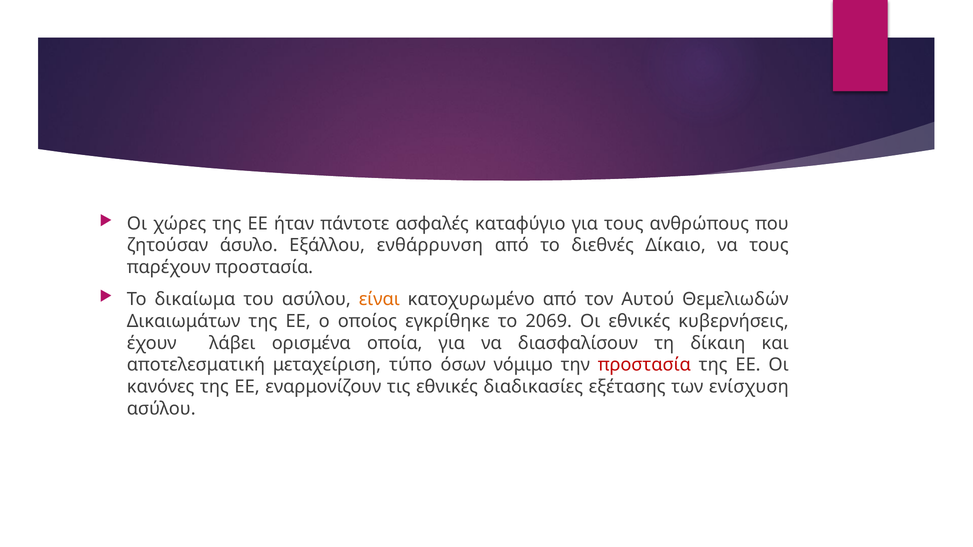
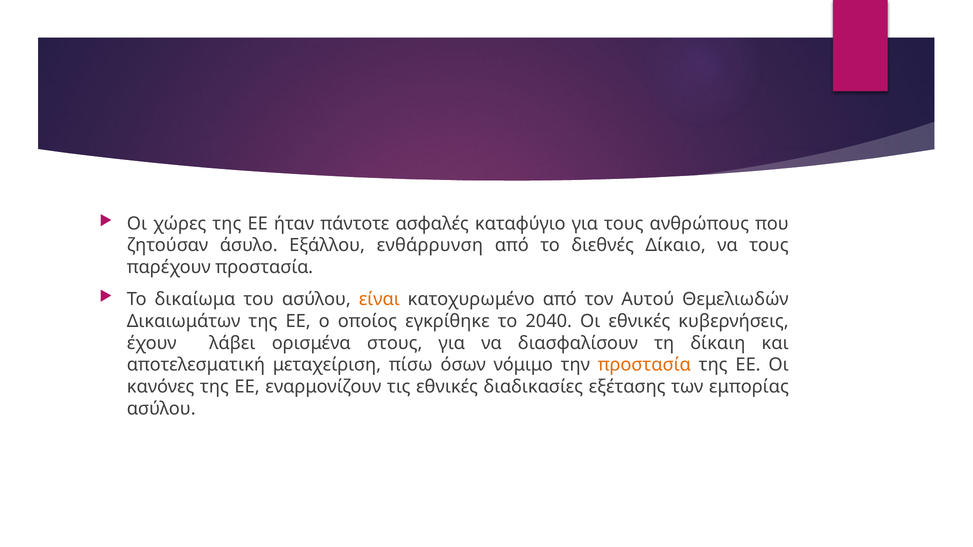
2069: 2069 -> 2040
οποία: οποία -> στους
τύπο: τύπο -> πίσω
προστασία at (644, 365) colour: red -> orange
ενίσχυση: ενίσχυση -> εμπορίας
